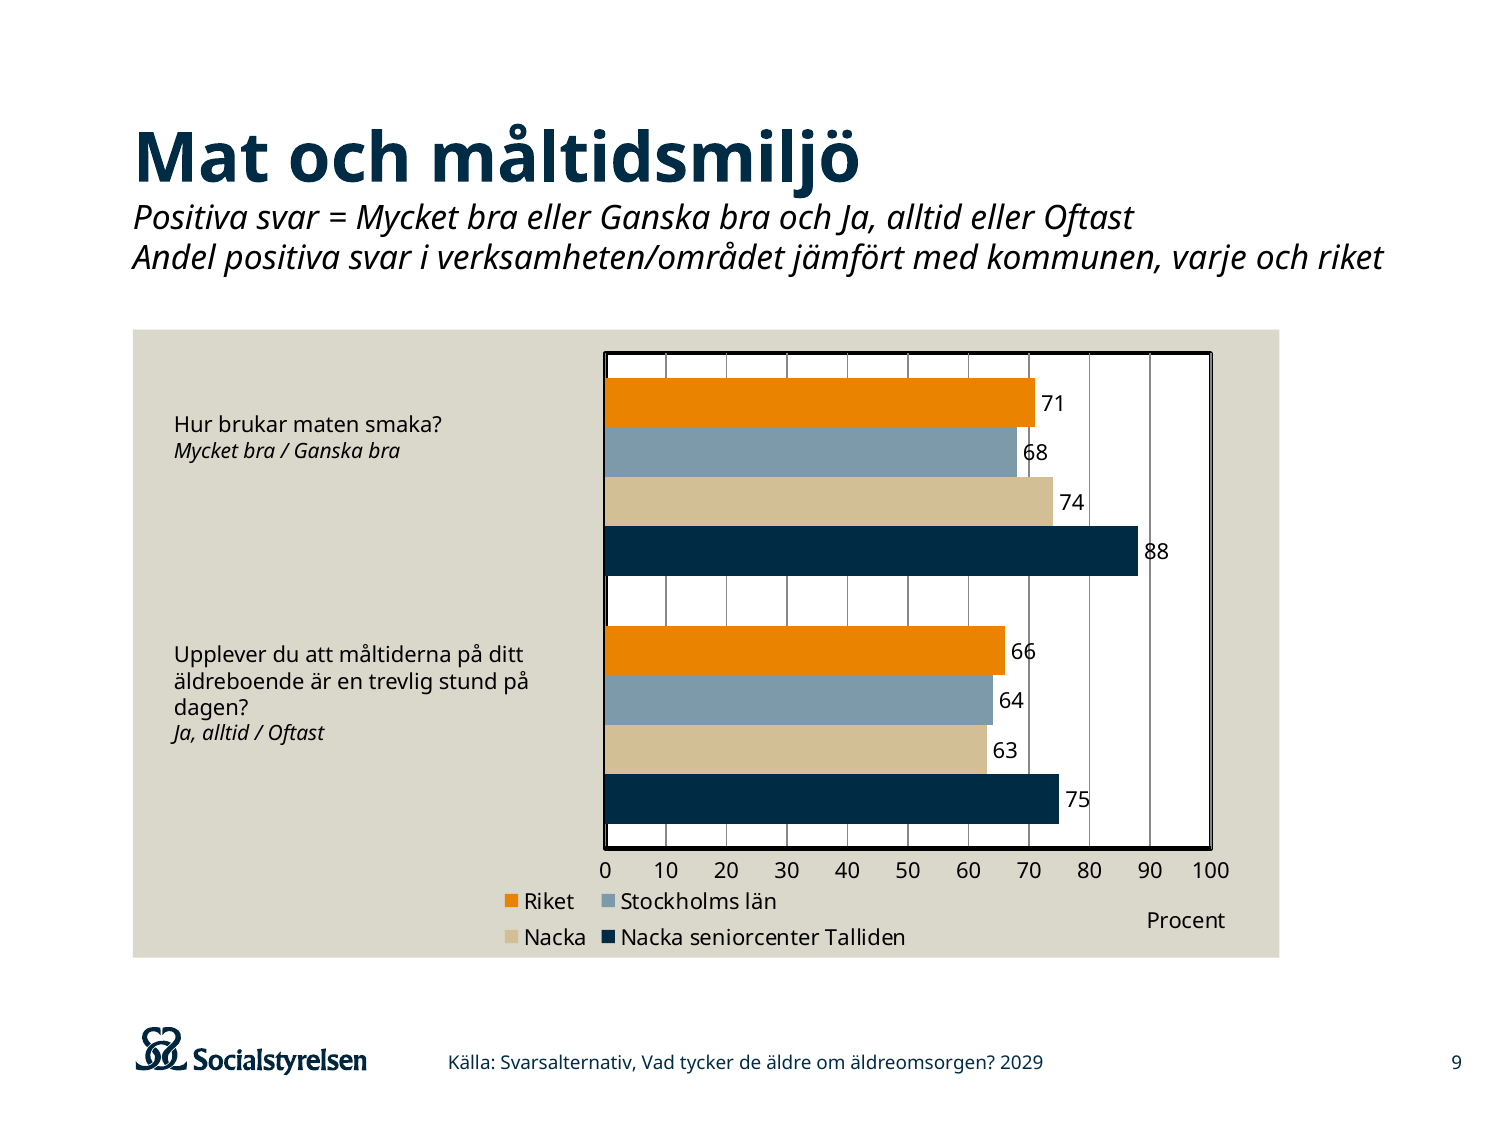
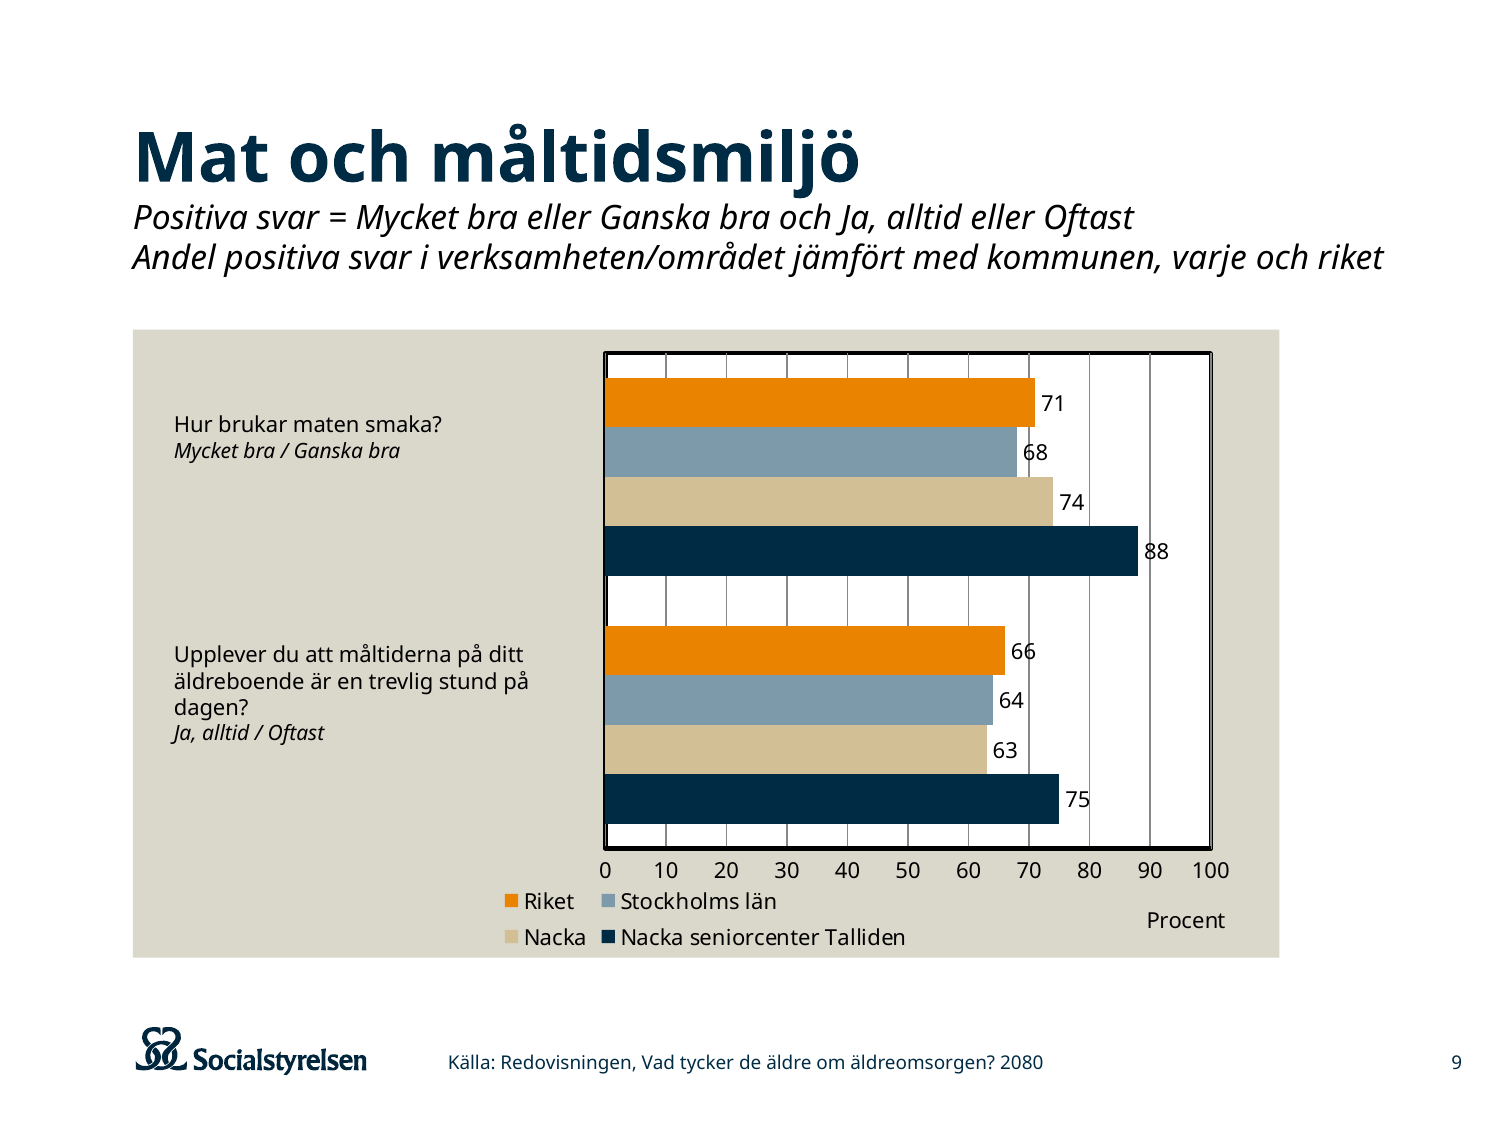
Svarsalternativ: Svarsalternativ -> Redovisningen
2029: 2029 -> 2080
